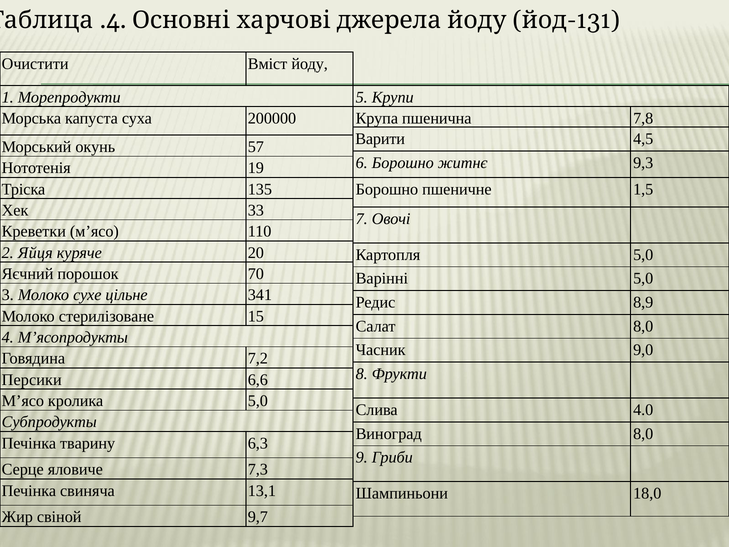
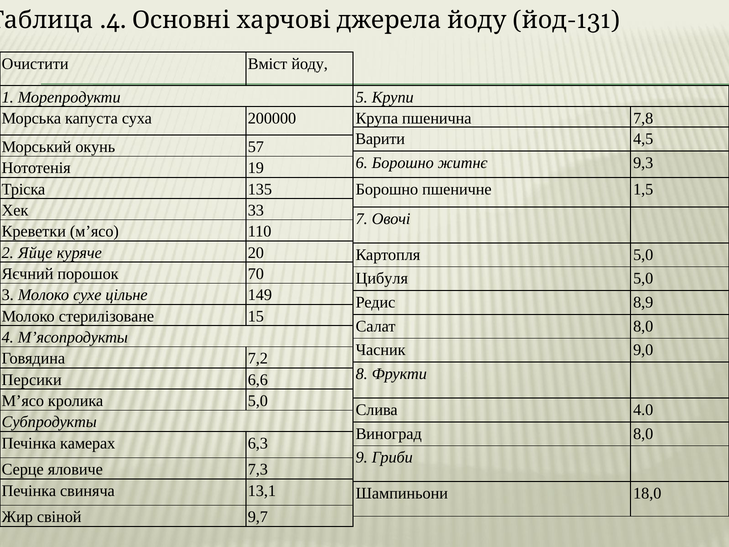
Яйця: Яйця -> Яйце
Варінні: Варінні -> Цибуля
341: 341 -> 149
тварину: тварину -> камерах
